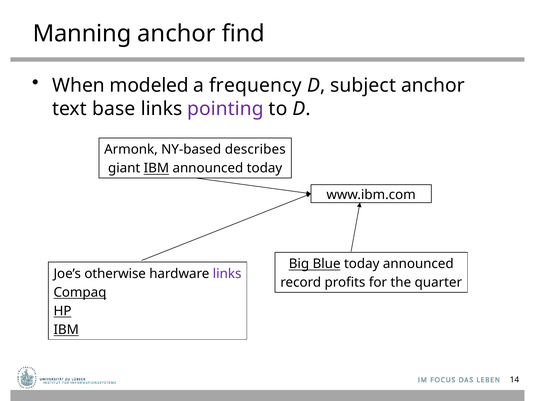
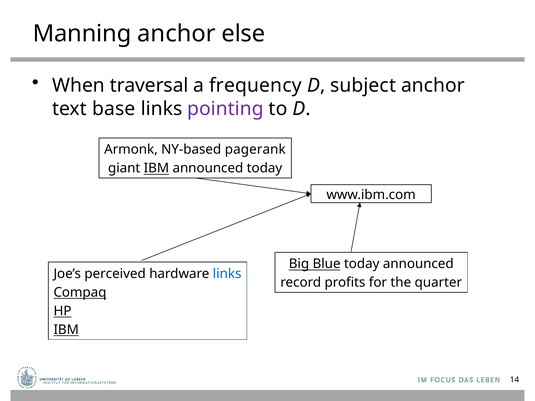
find: find -> else
modeled: modeled -> traversal
describes: describes -> pagerank
otherwise: otherwise -> perceived
links at (227, 274) colour: purple -> blue
